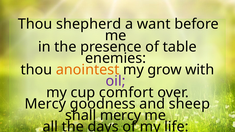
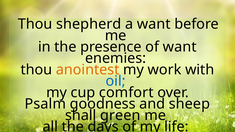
of table: table -> want
grow: grow -> work
oil colour: purple -> blue
Mercy at (45, 104): Mercy -> Psalm
shall mercy: mercy -> green
